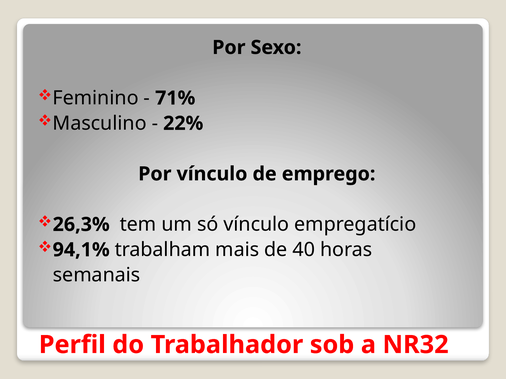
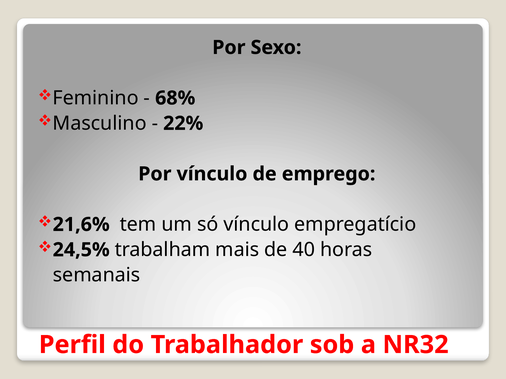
71%: 71% -> 68%
26,3%: 26,3% -> 21,6%
94,1%: 94,1% -> 24,5%
